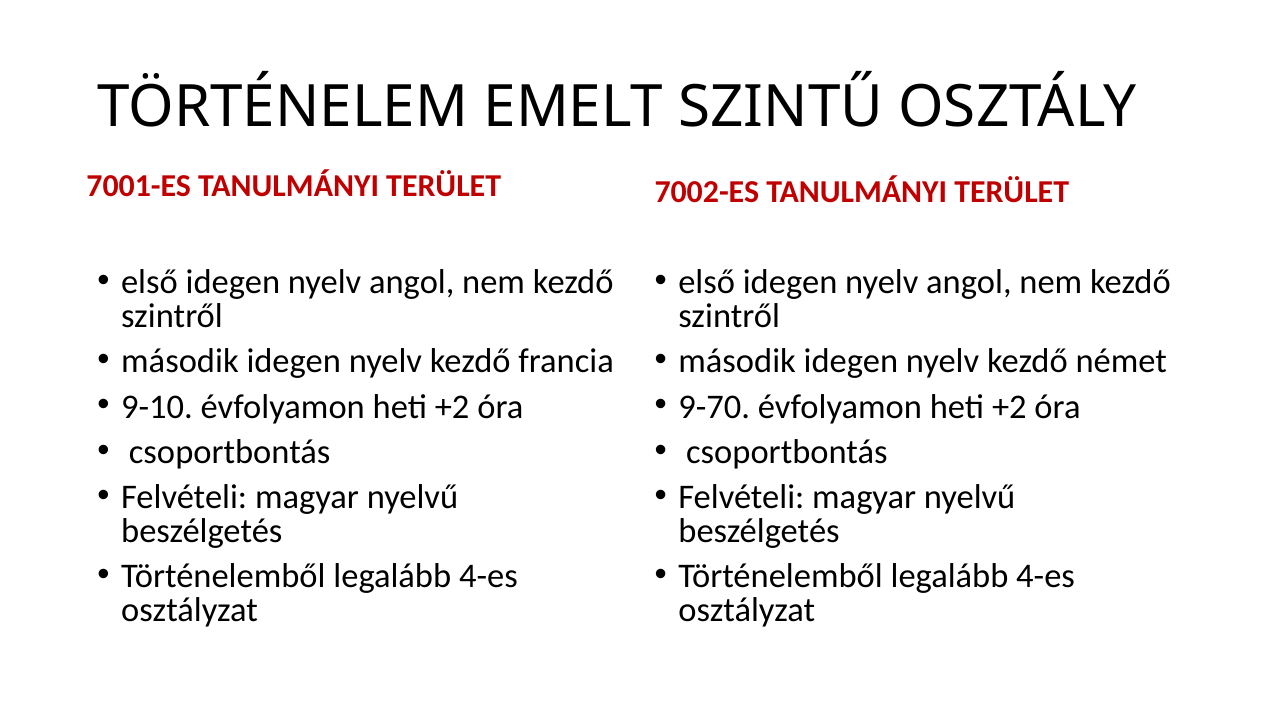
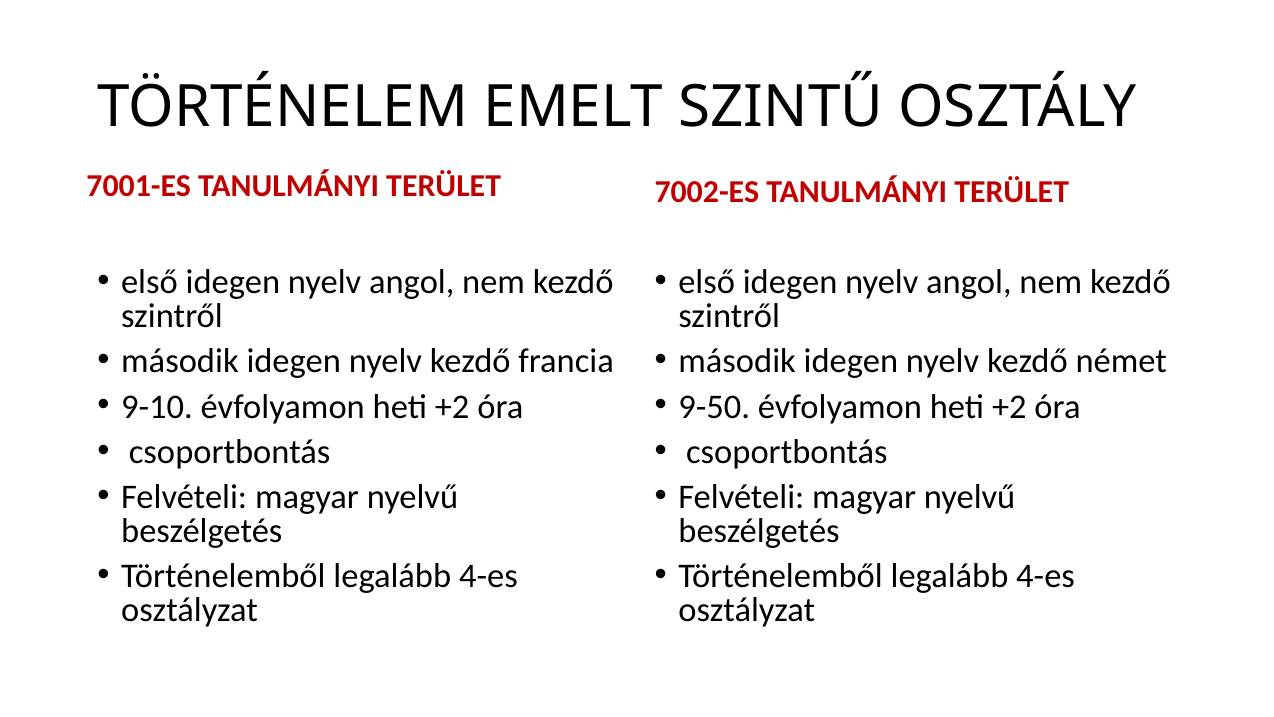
9-70: 9-70 -> 9-50
